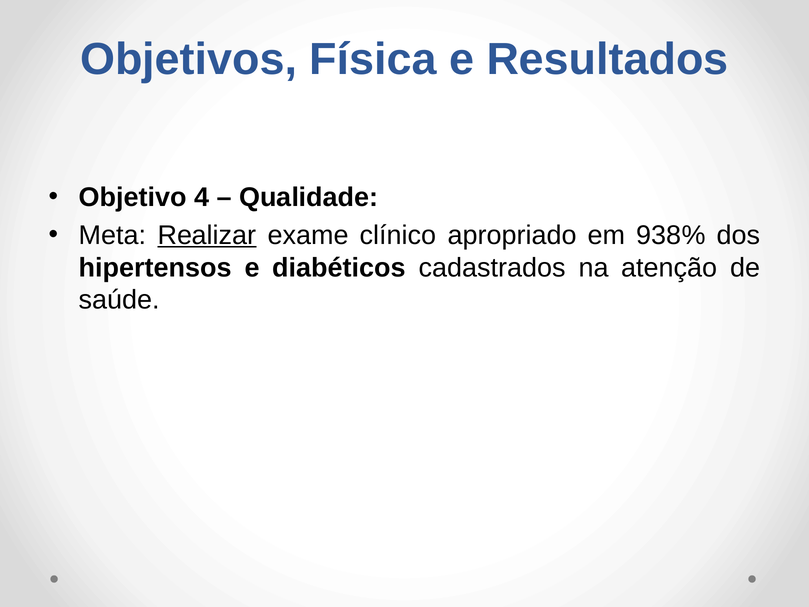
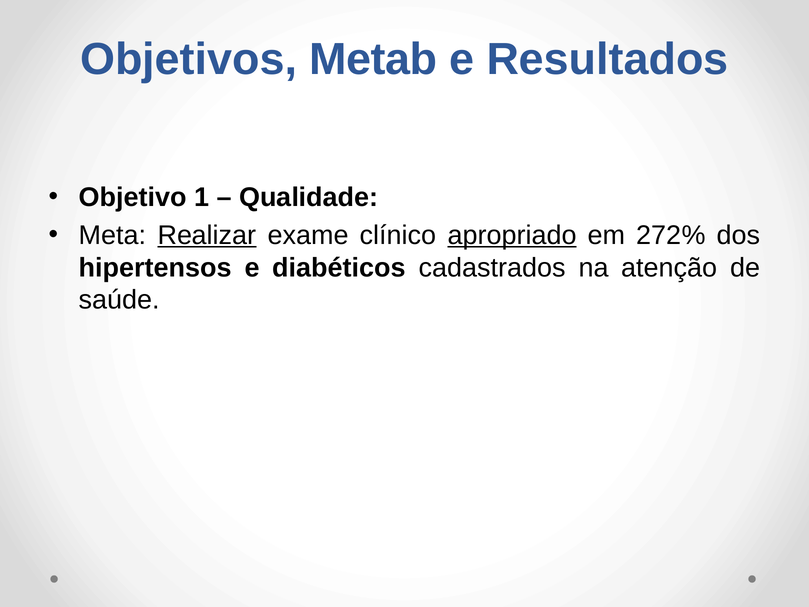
Física: Física -> Metab
4: 4 -> 1
apropriado underline: none -> present
938%: 938% -> 272%
